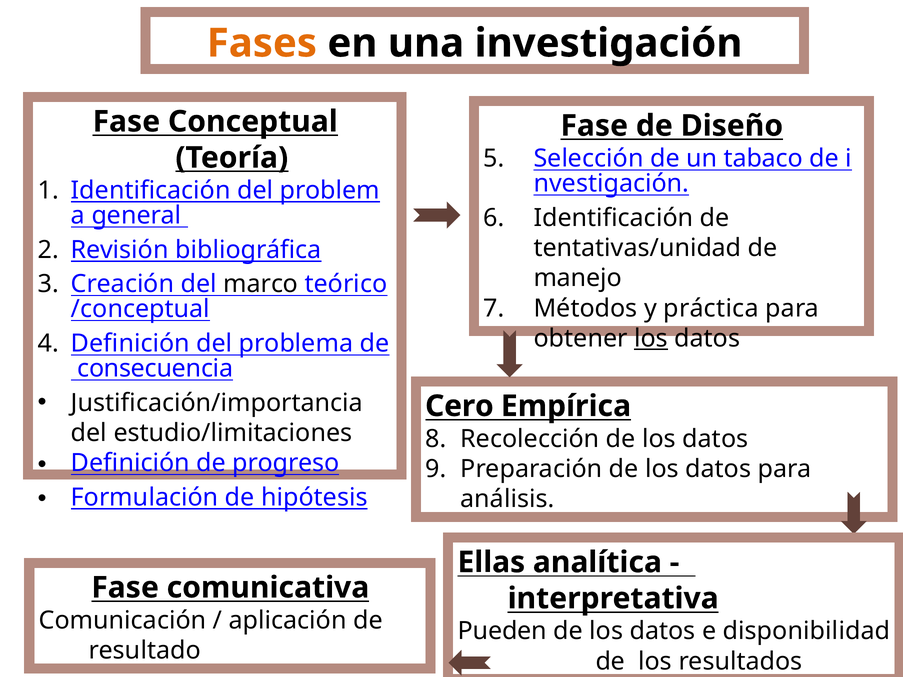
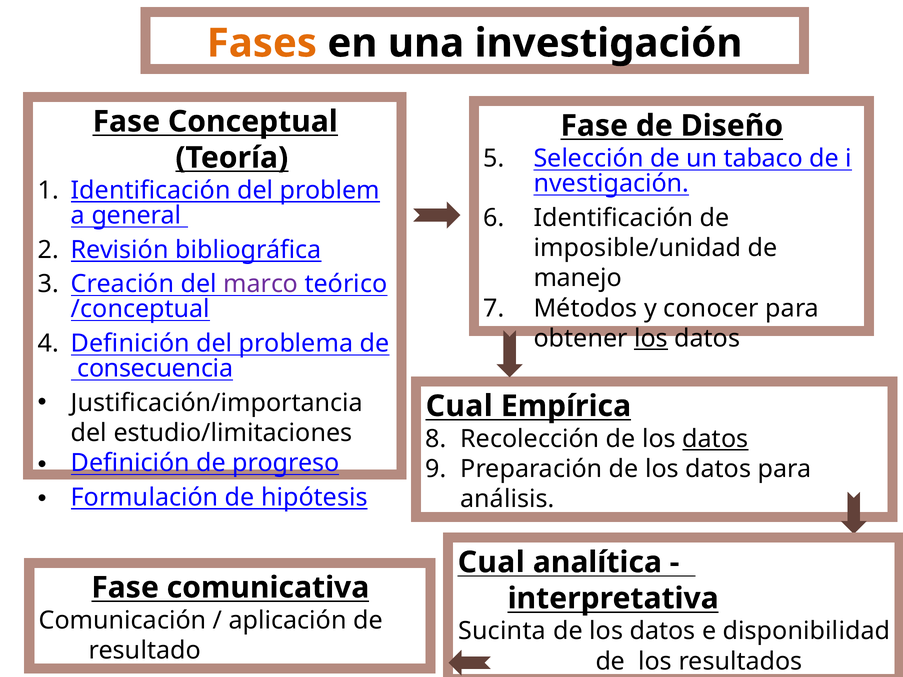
tentativas/unidad: tentativas/unidad -> imposible/unidad
marco colour: black -> purple
práctica: práctica -> conocer
Cero at (459, 406): Cero -> Cual
datos at (715, 439) underline: none -> present
Ellas at (491, 563): Ellas -> Cual
Pueden: Pueden -> Sucinta
